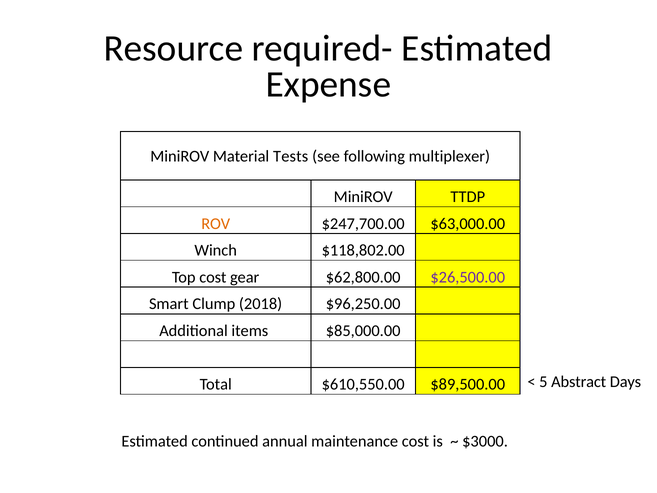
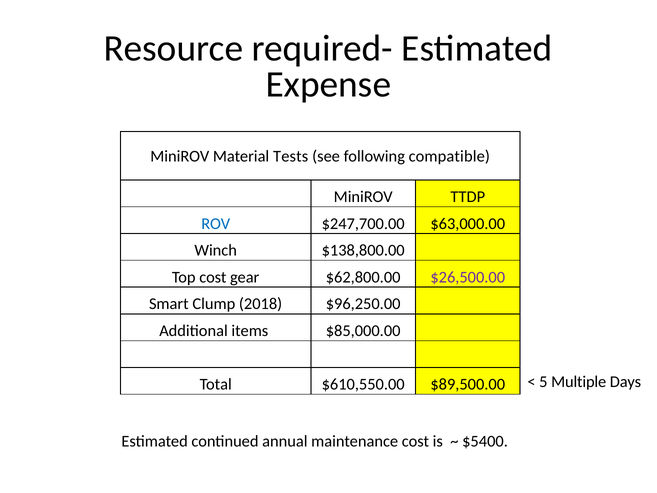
multiplexer: multiplexer -> compatible
ROV colour: orange -> blue
$118,802.00: $118,802.00 -> $138,800.00
Abstract: Abstract -> Multiple
$3000: $3000 -> $5400
